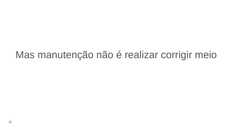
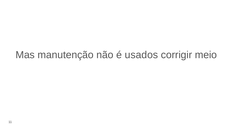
realizar: realizar -> usados
